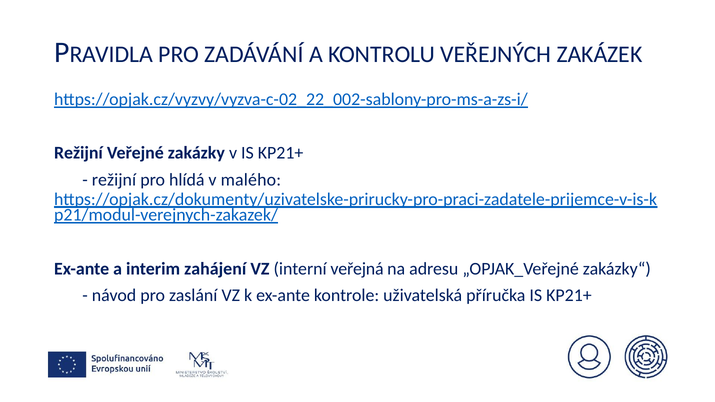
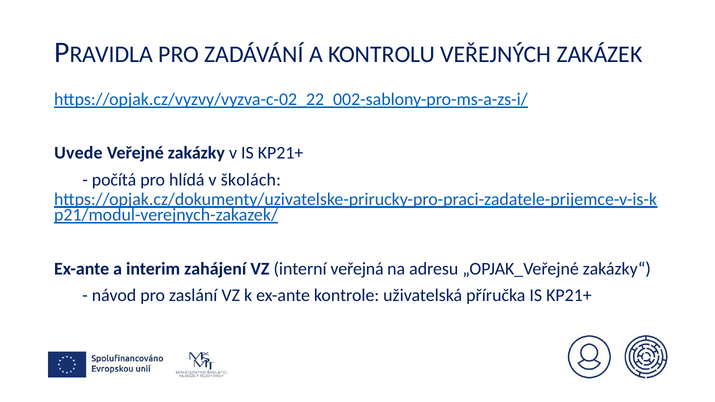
Režijní at (78, 153): Režijní -> Uvede
režijní at (114, 180): režijní -> počítá
malého: malého -> školách
